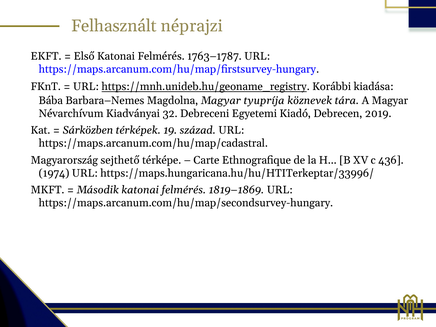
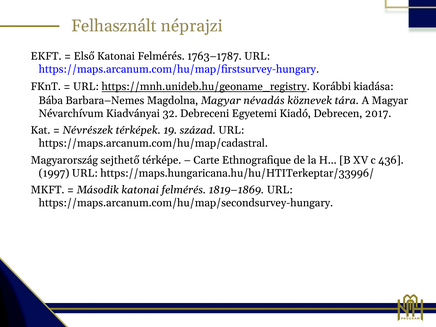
tyupríja: tyupríja -> névadás
2019: 2019 -> 2017
Sárközben: Sárközben -> Névrészek
1974: 1974 -> 1997
